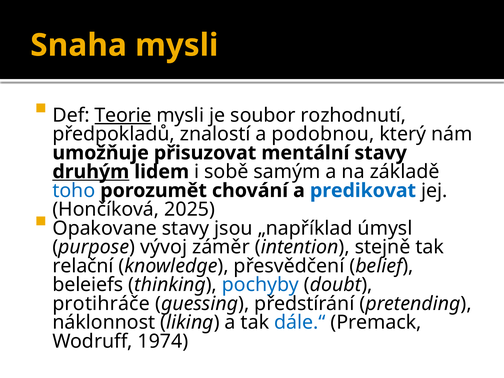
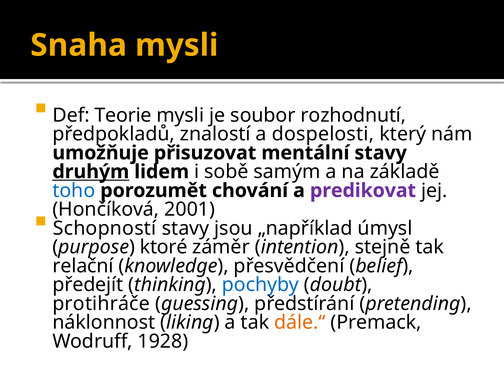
Teorie underline: present -> none
podobnou: podobnou -> dospelosti
predikovat colour: blue -> purple
2025: 2025 -> 2001
Opakovane: Opakovane -> Schopností
vývoj: vývoj -> ktoré
beleiefs: beleiefs -> předejít
dále.“ colour: blue -> orange
1974: 1974 -> 1928
